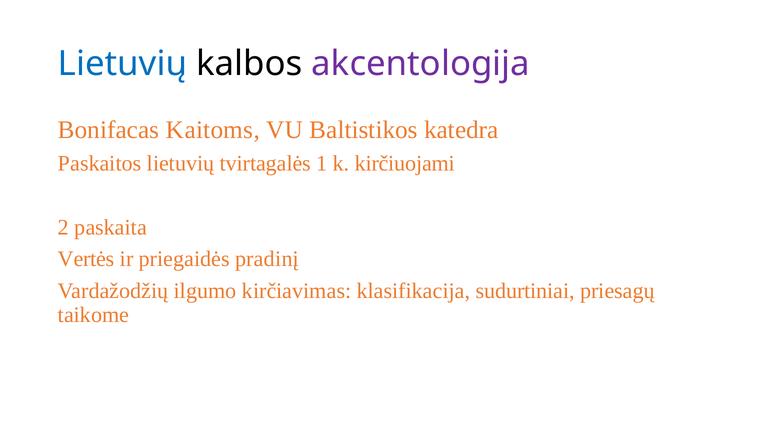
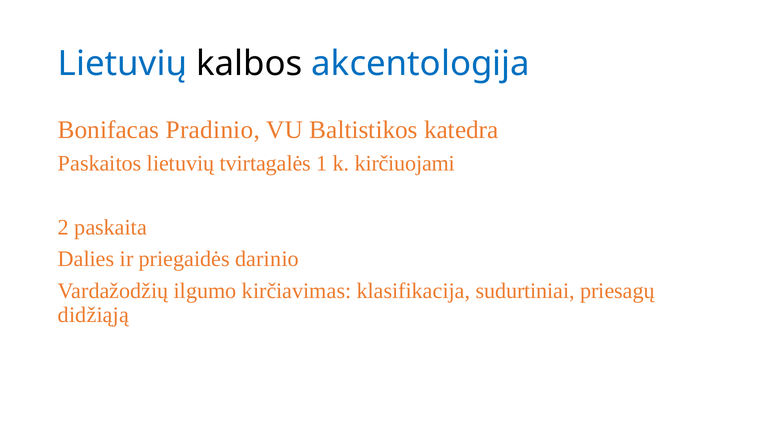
akcentologija colour: purple -> blue
Kaitoms: Kaitoms -> Pradinio
Vertės: Vertės -> Dalies
pradinį: pradinį -> darinio
taikome: taikome -> didžiąją
